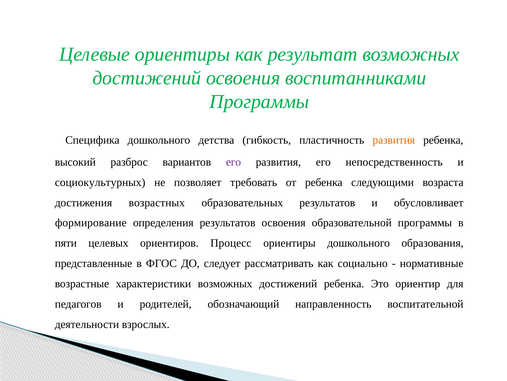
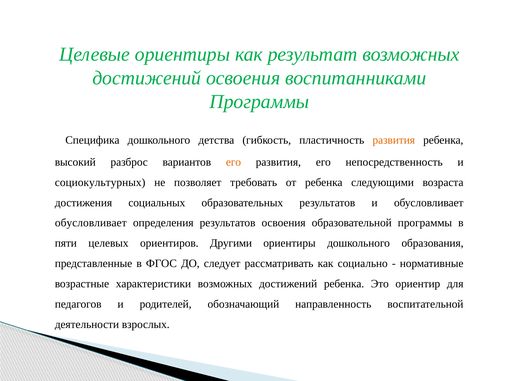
его at (233, 162) colour: purple -> orange
возрастных: возрастных -> социальных
формирование at (91, 222): формирование -> обусловливает
Процесс: Процесс -> Другими
